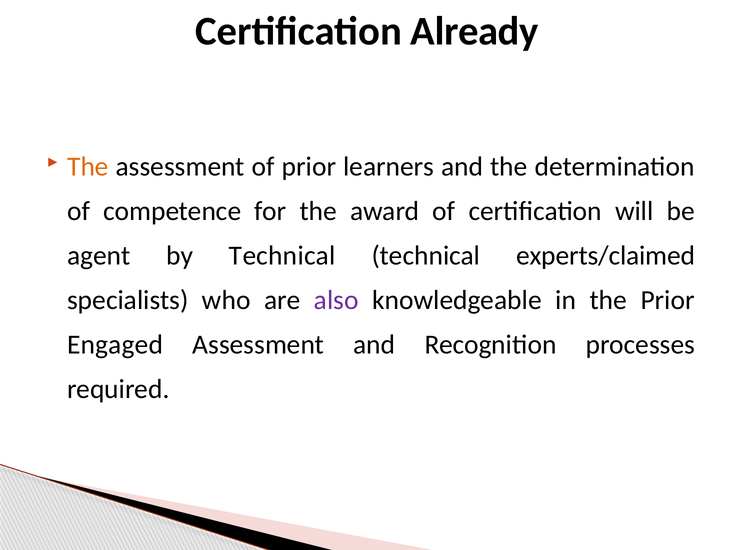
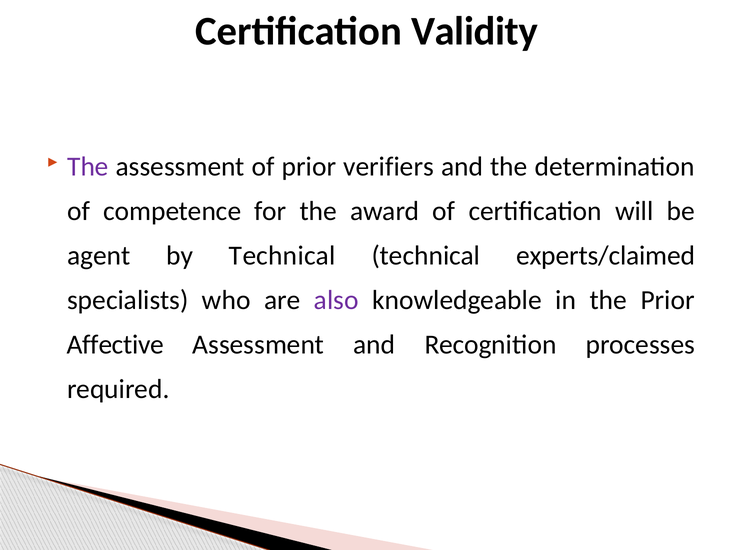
Already: Already -> Validity
The at (88, 166) colour: orange -> purple
learners: learners -> verifiers
Engaged: Engaged -> Affective
